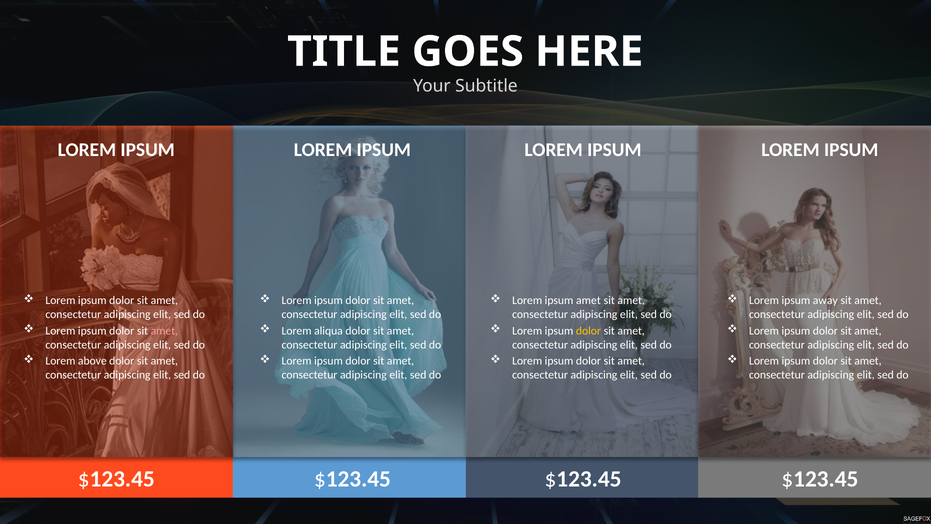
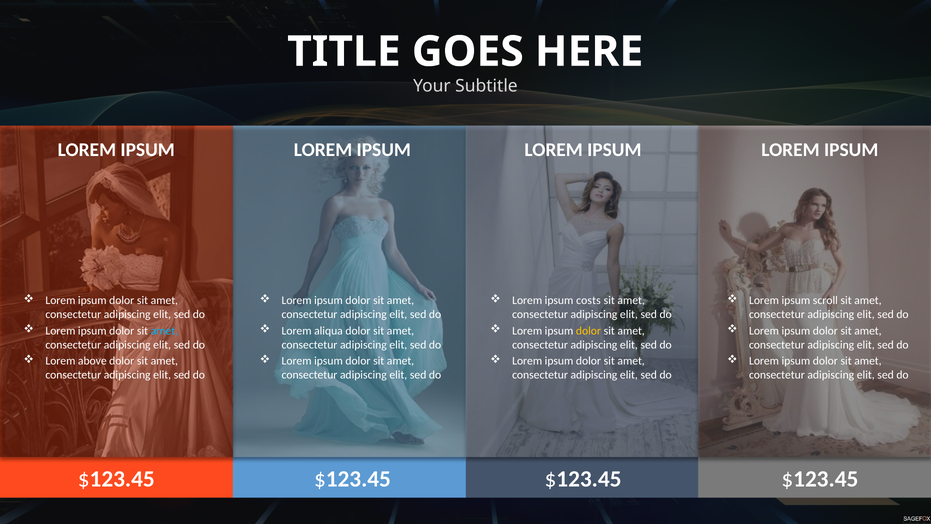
ipsum amet: amet -> costs
away: away -> scroll
amet at (164, 331) colour: pink -> light blue
